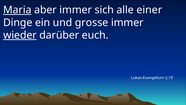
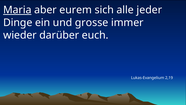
aber immer: immer -> eurem
einer: einer -> jeder
wieder underline: present -> none
